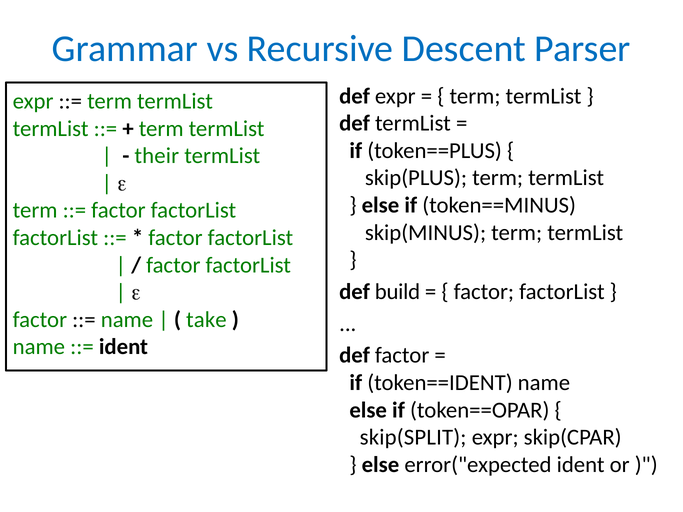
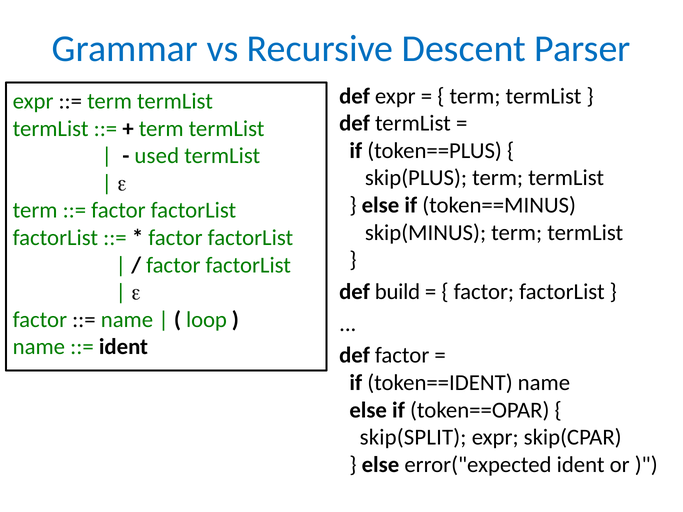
their: their -> used
take: take -> loop
